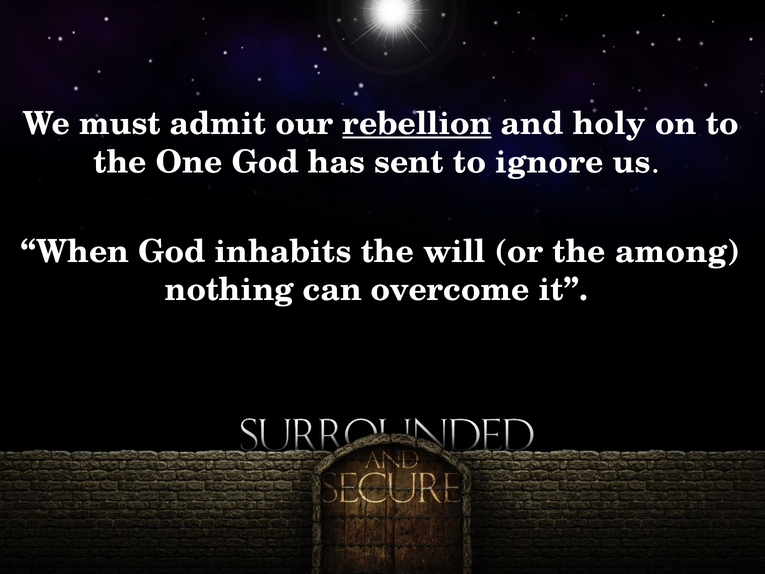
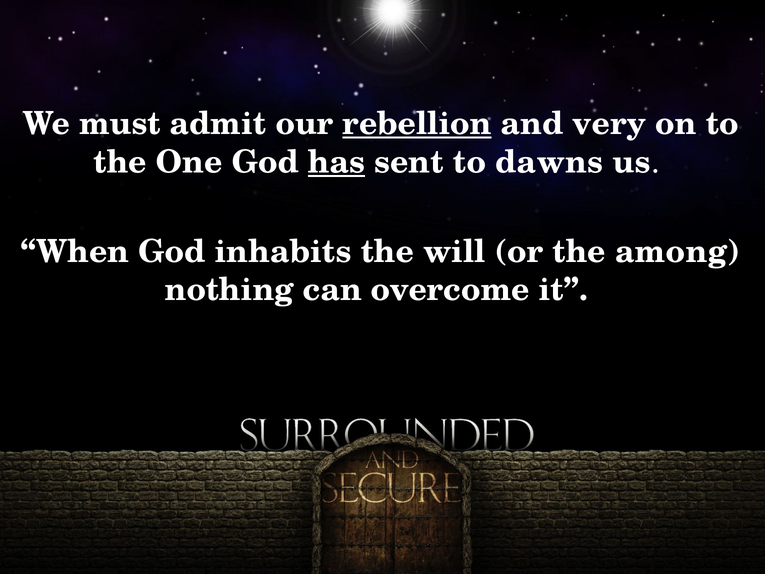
holy: holy -> very
has underline: none -> present
ignore: ignore -> dawns
